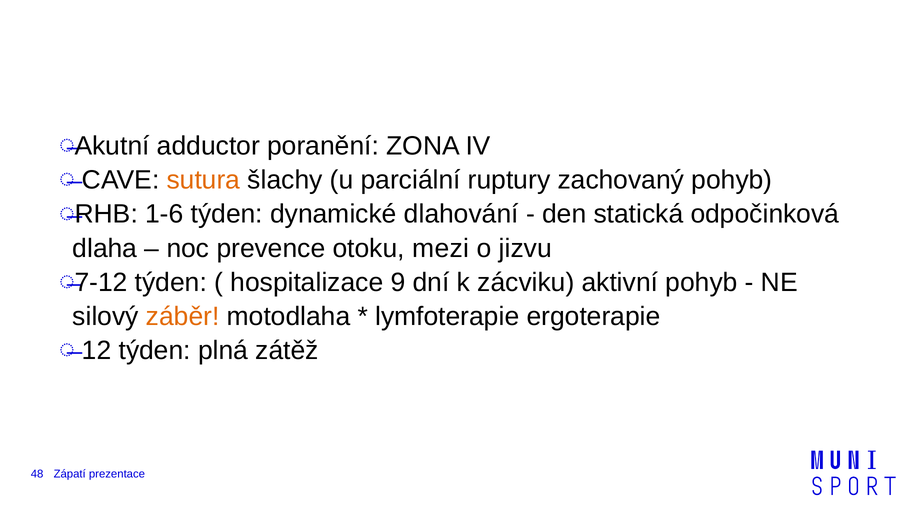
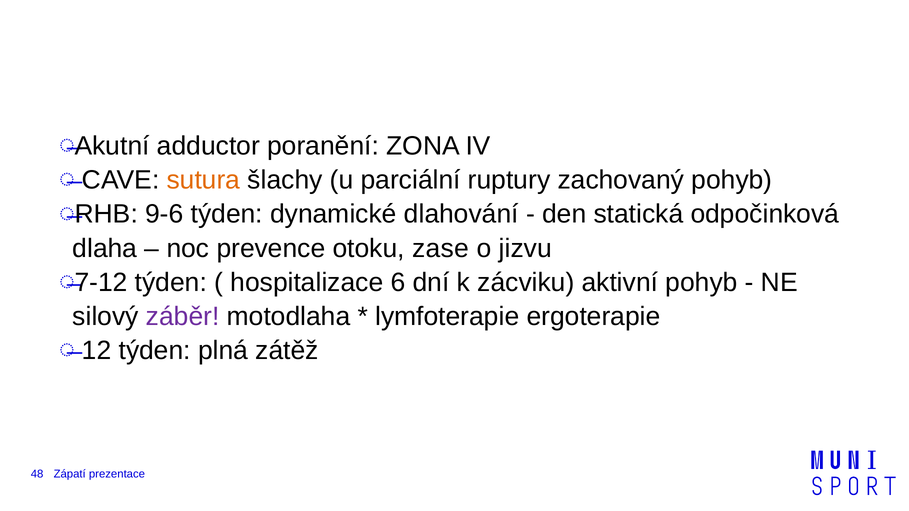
1-6: 1-6 -> 9-6
mezi: mezi -> zase
9: 9 -> 6
záběr colour: orange -> purple
